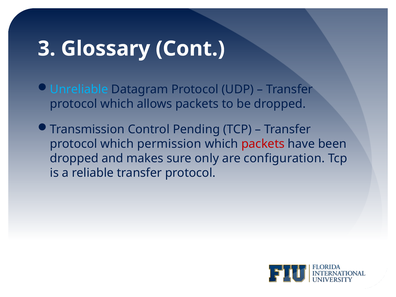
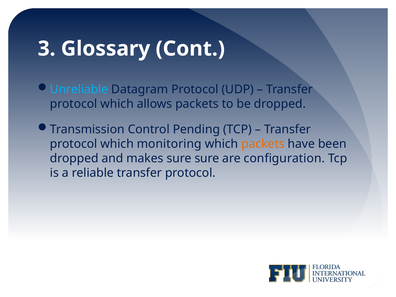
permission: permission -> monitoring
packets at (263, 144) colour: red -> orange
sure only: only -> sure
